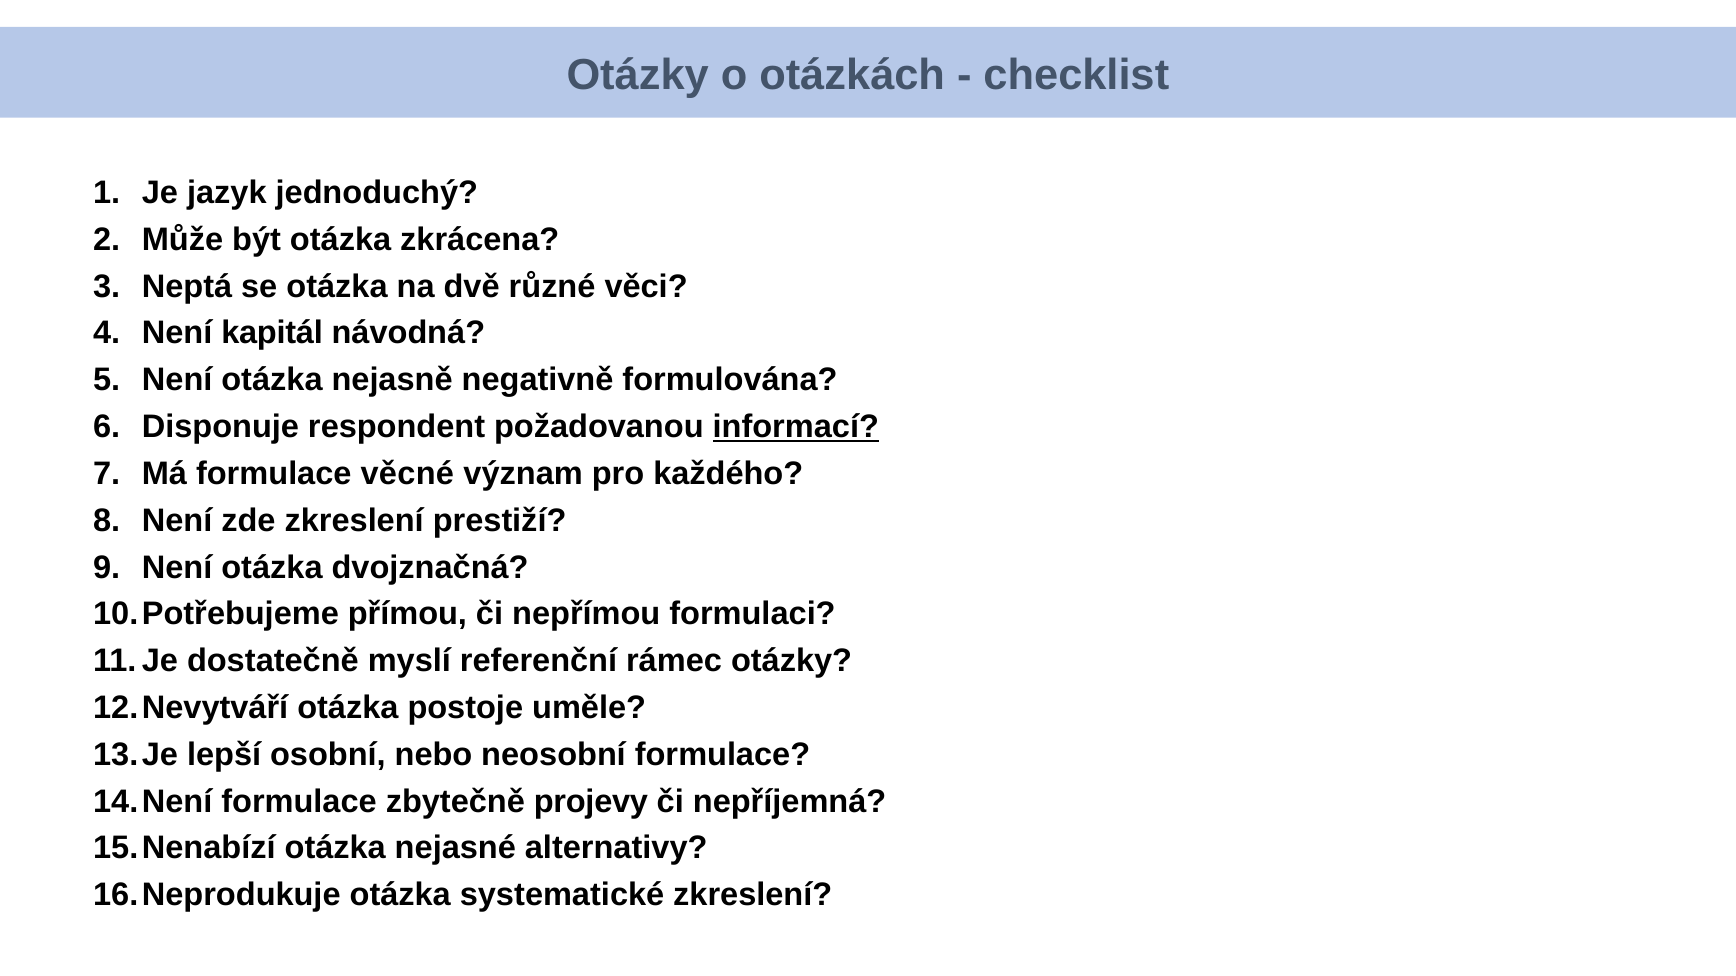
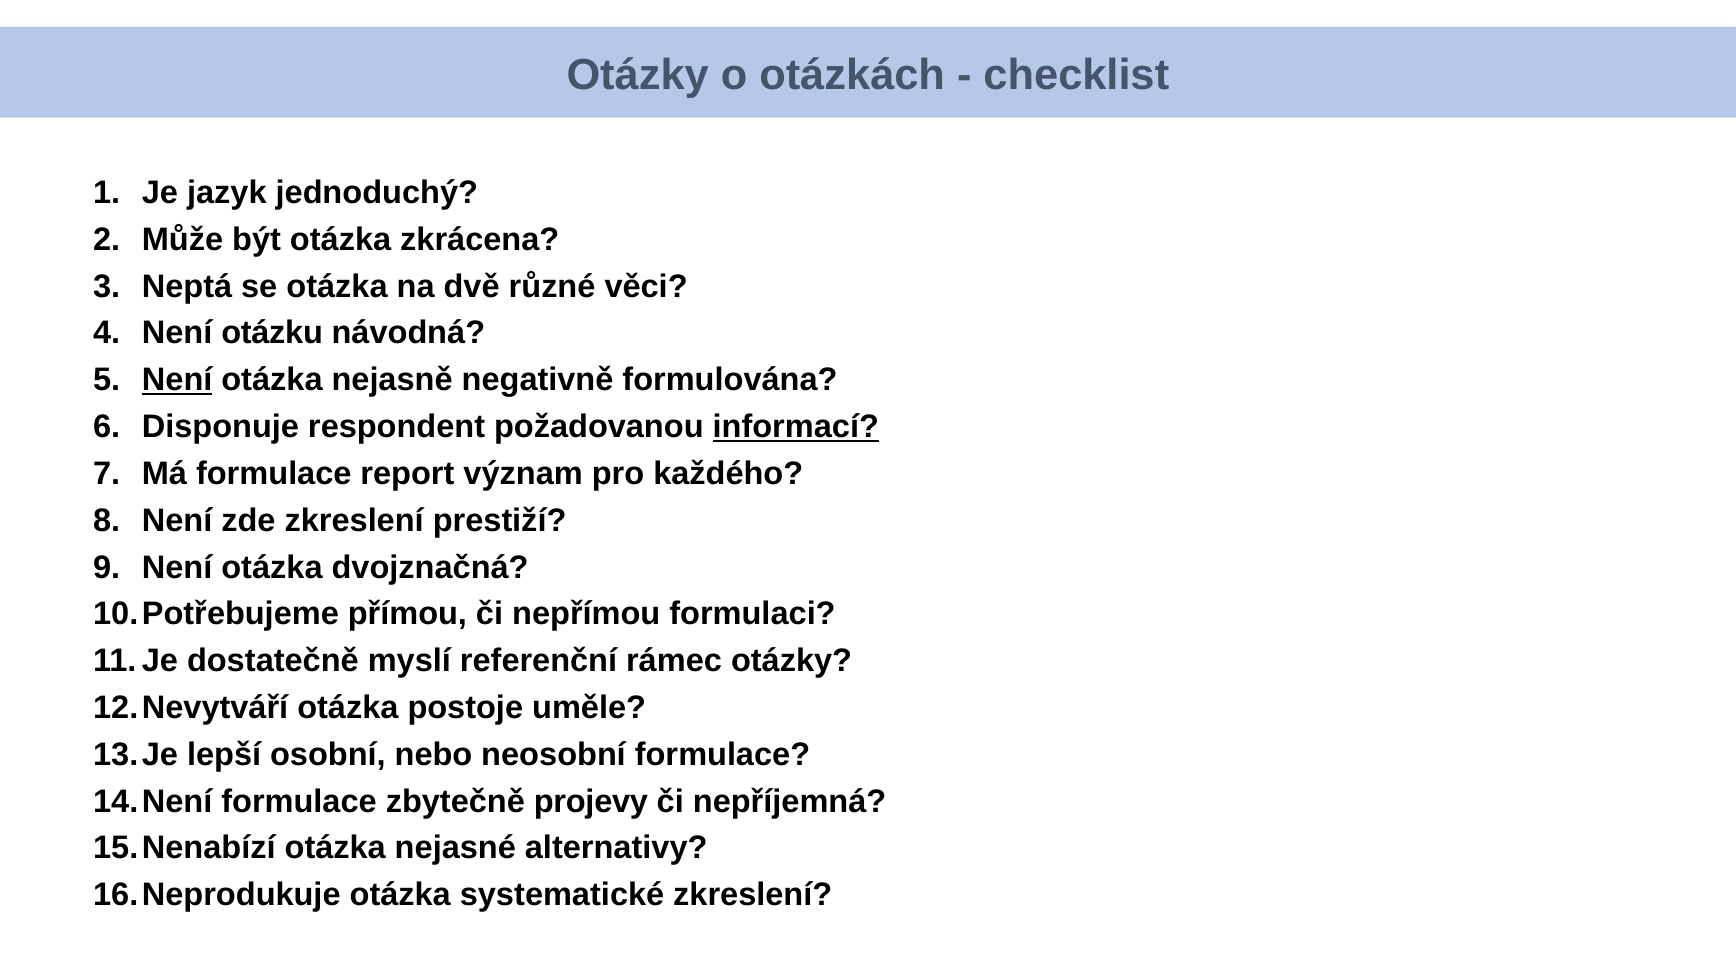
kapitál: kapitál -> otázku
Není at (177, 380) underline: none -> present
věcné: věcné -> report
